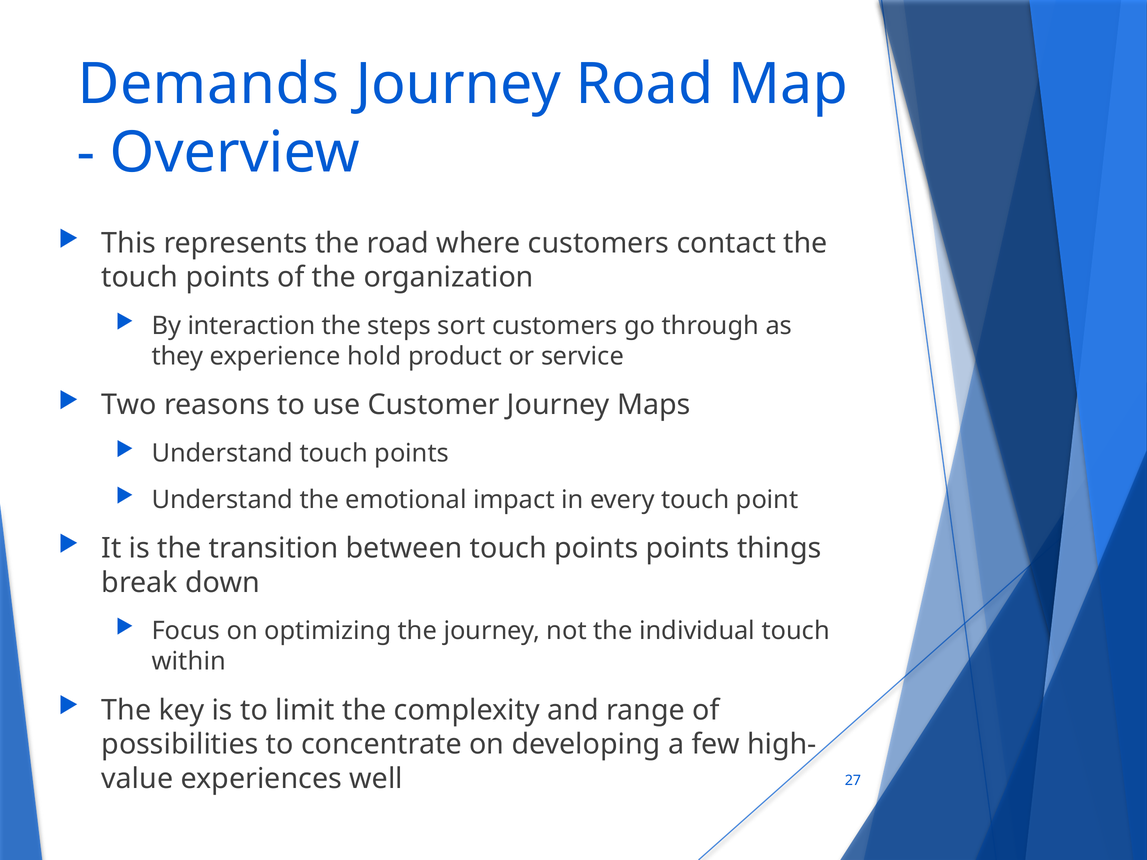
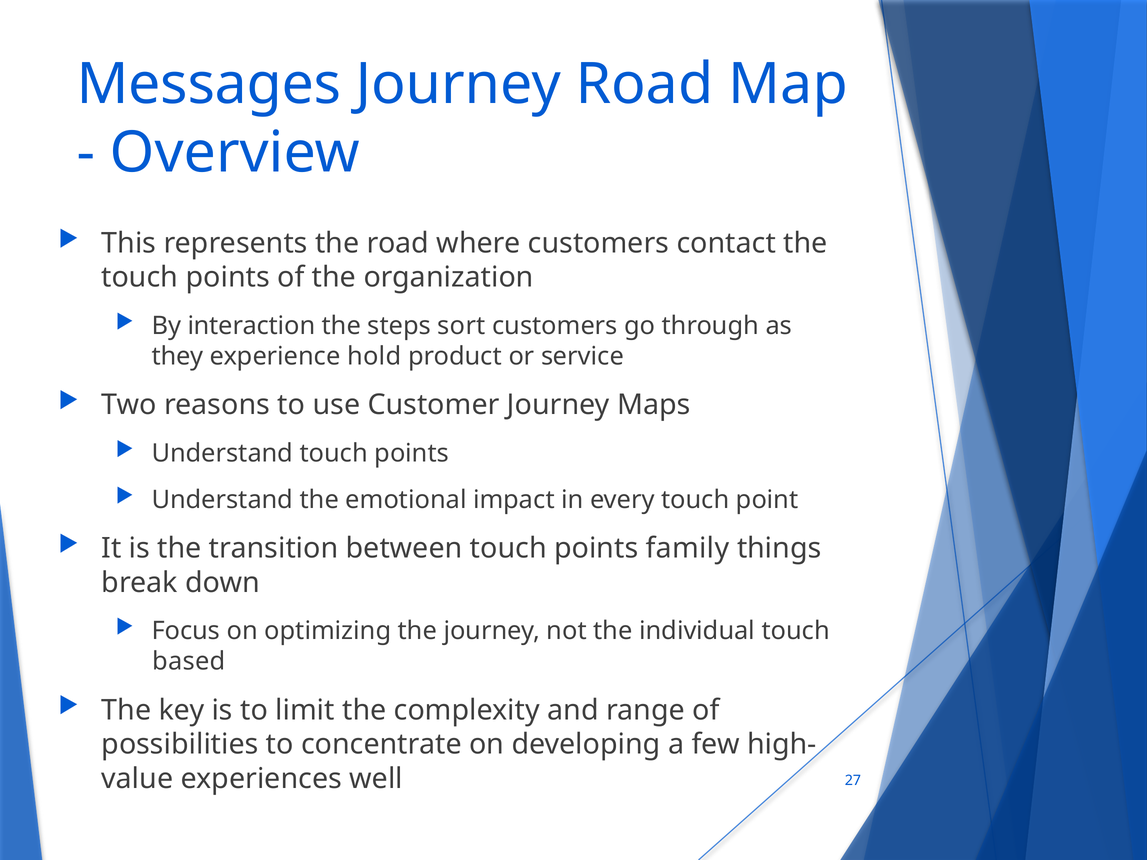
Demands: Demands -> Messages
points points: points -> family
within: within -> based
